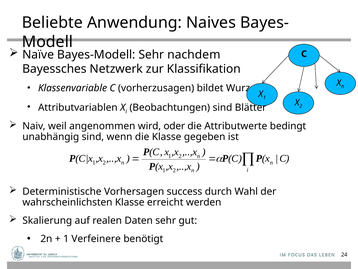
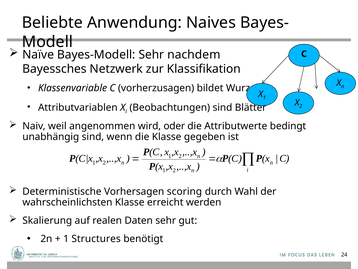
success: success -> scoring
Verfeinere: Verfeinere -> Structures
